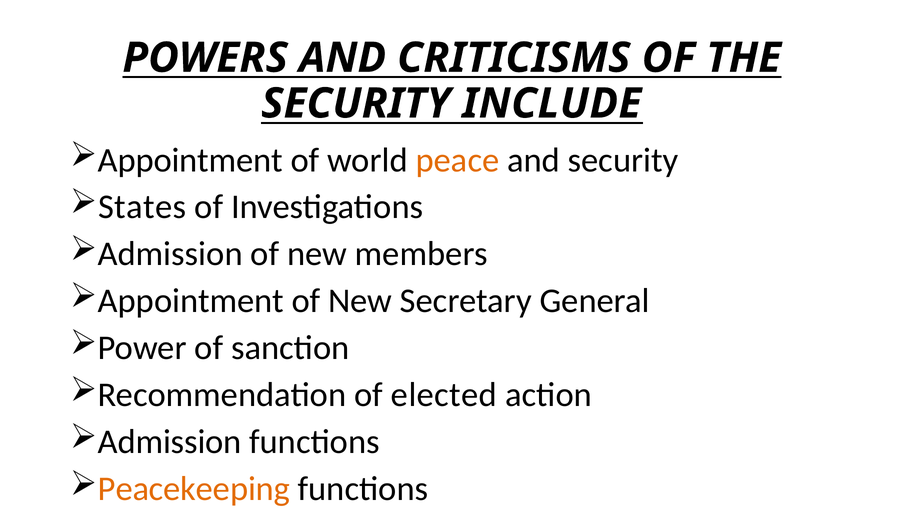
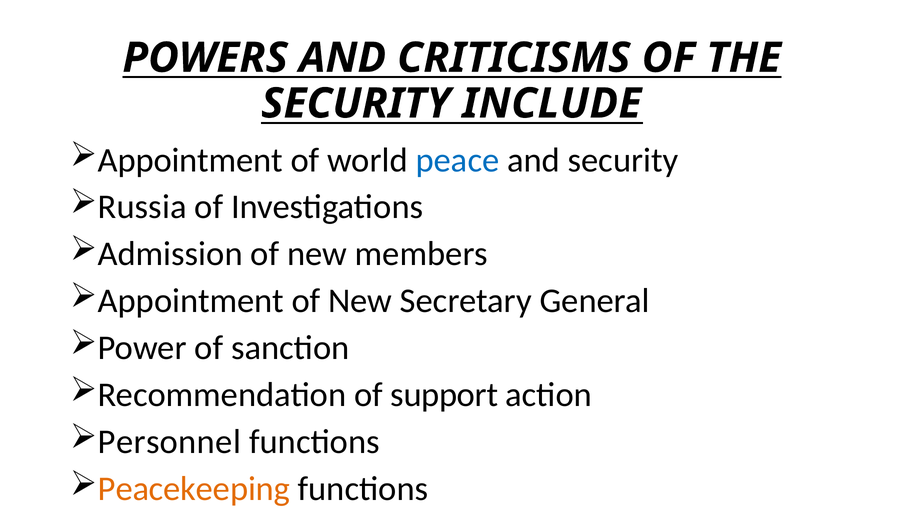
peace colour: orange -> blue
States: States -> Russia
elected: elected -> support
Admission at (170, 442): Admission -> Personnel
